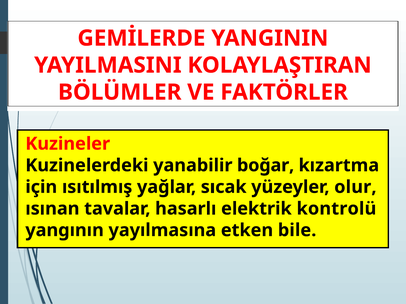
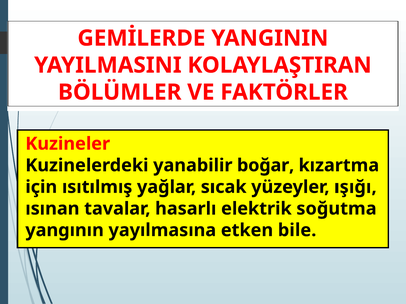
olur: olur -> ışığı
kontrolü: kontrolü -> soğutma
